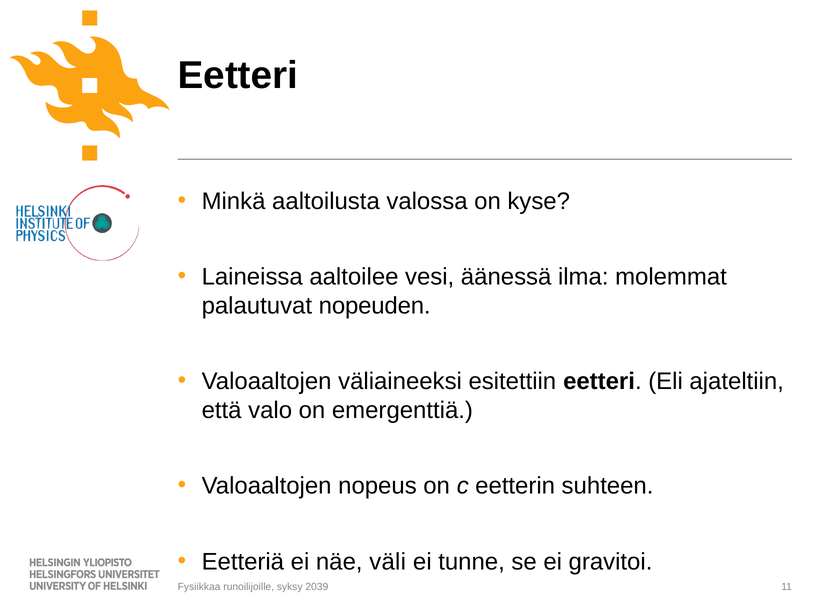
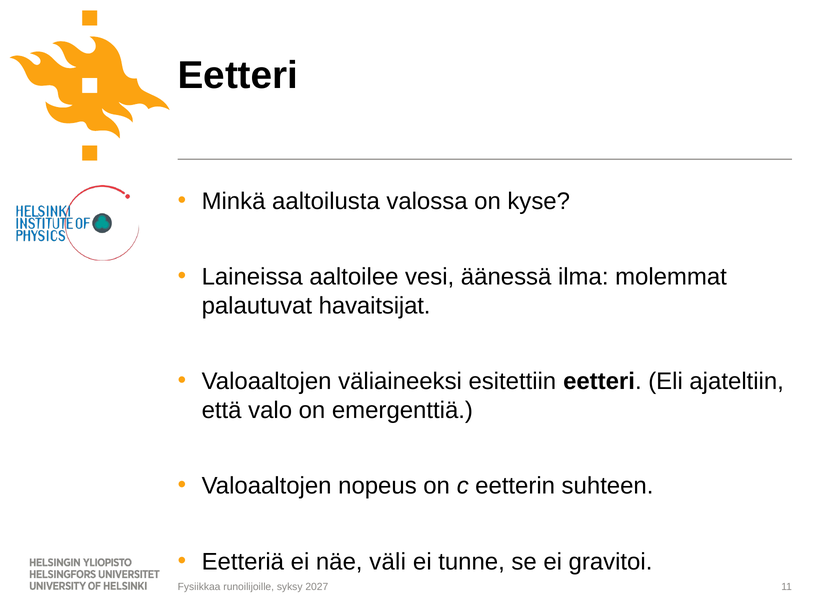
nopeuden: nopeuden -> havaitsijat
2039: 2039 -> 2027
